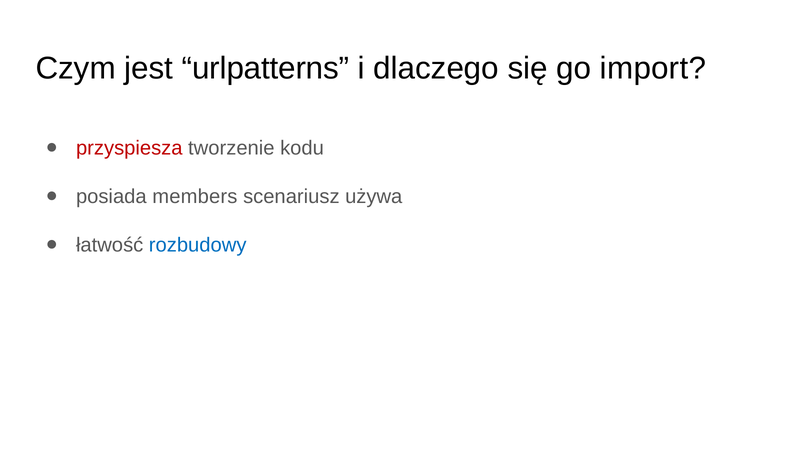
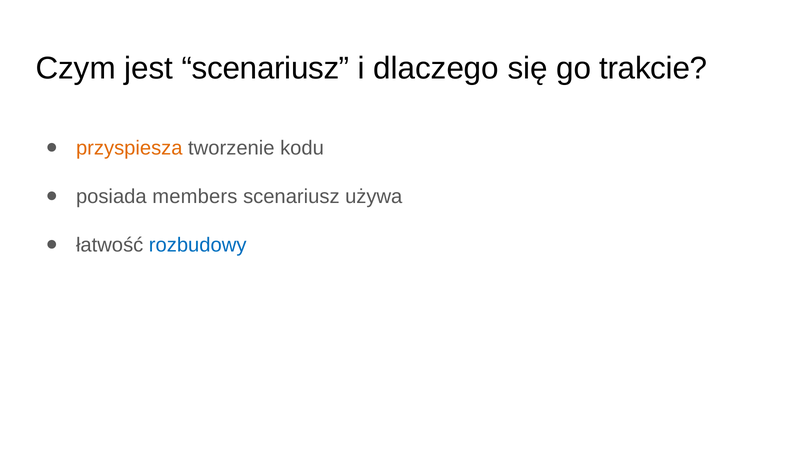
jest urlpatterns: urlpatterns -> scenariusz
import: import -> trakcie
przyspiesza colour: red -> orange
